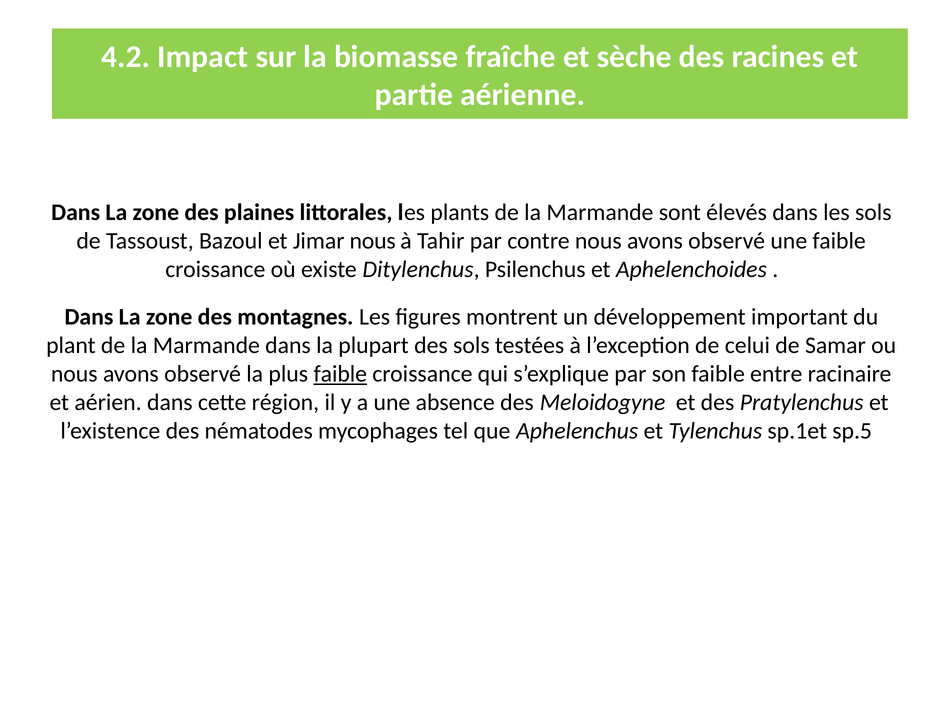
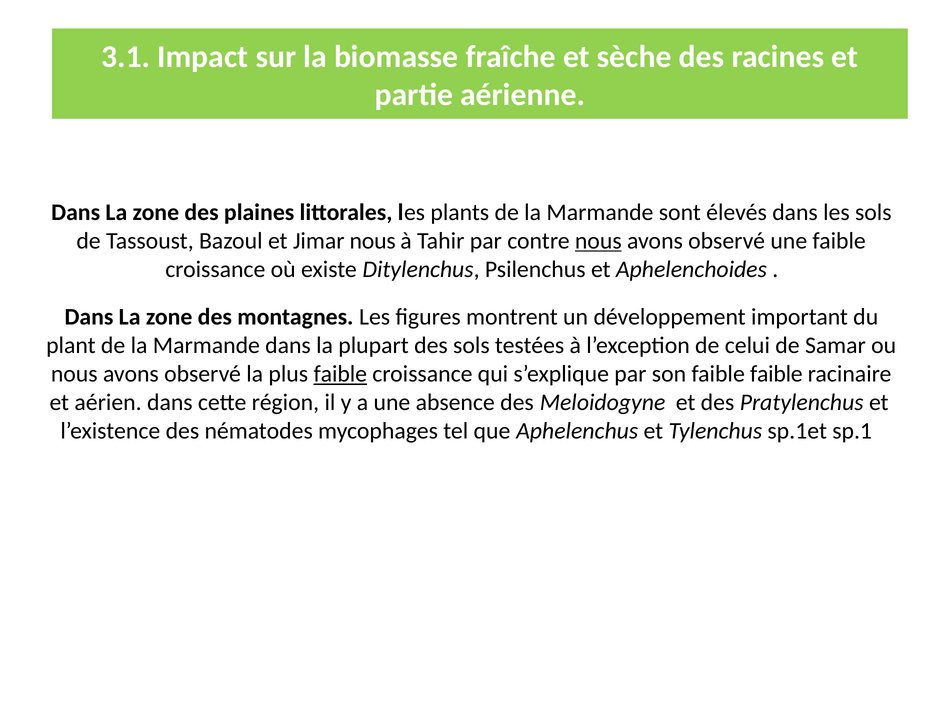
4.2: 4.2 -> 3.1
nous at (598, 241) underline: none -> present
faible entre: entre -> faible
sp.5: sp.5 -> sp.1
